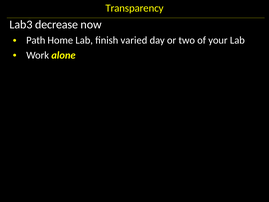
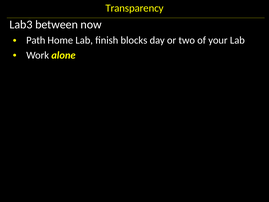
decrease: decrease -> between
varied: varied -> blocks
